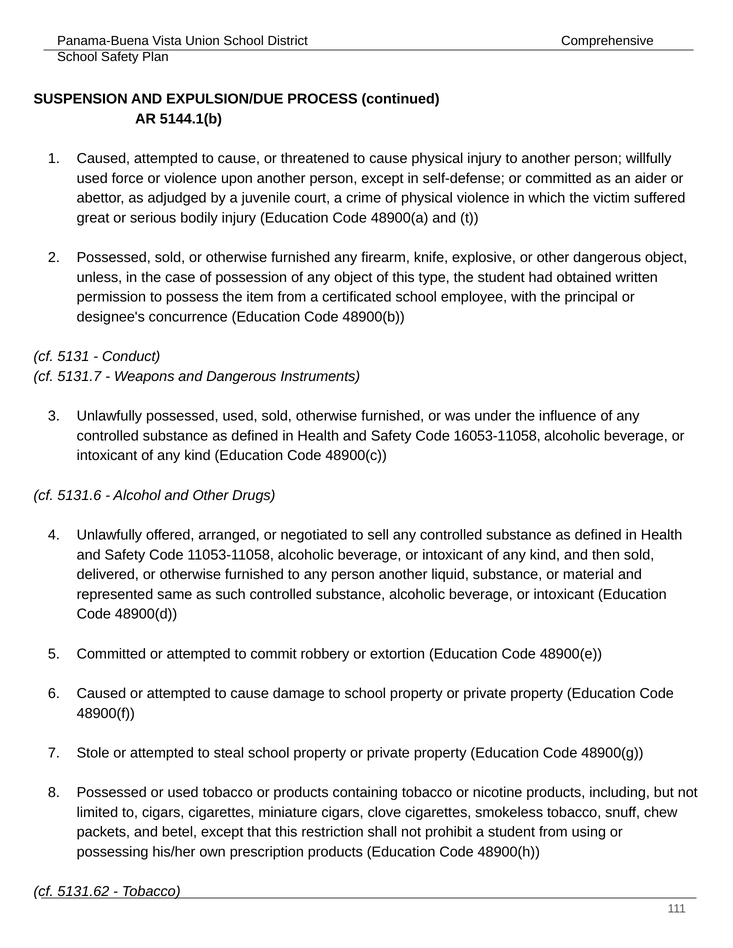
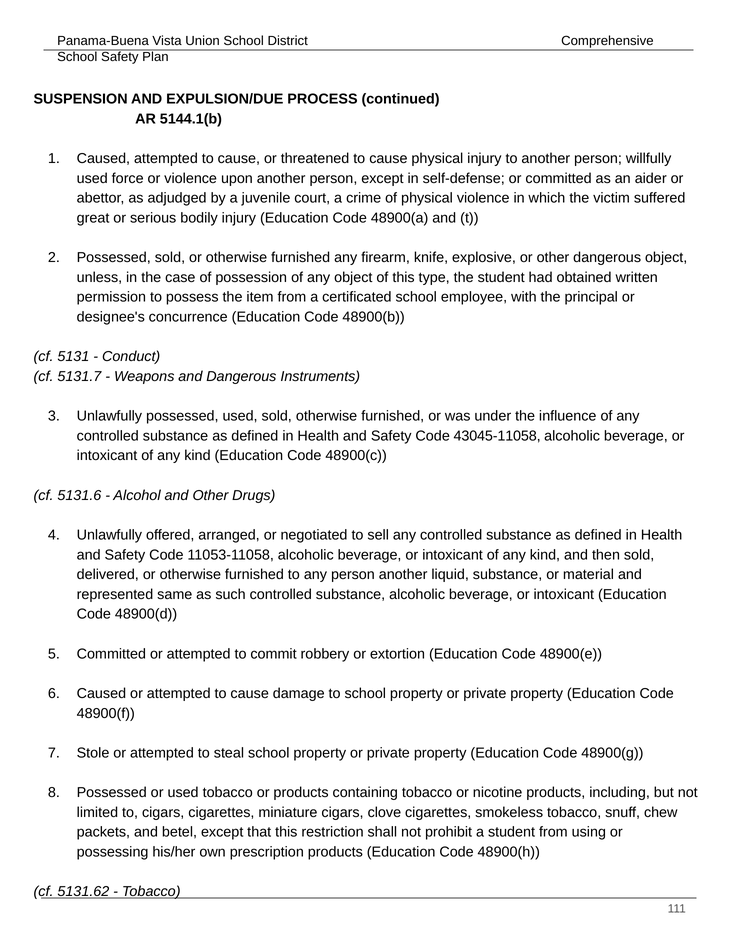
16053-11058: 16053-11058 -> 43045-11058
